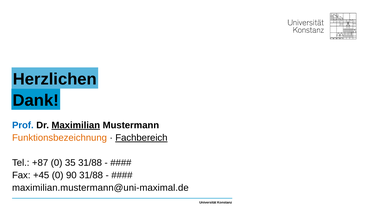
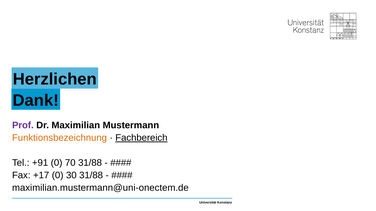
Prof colour: blue -> purple
Maximilian underline: present -> none
+87: +87 -> +91
35: 35 -> 70
+45: +45 -> +17
90: 90 -> 30
maximilian.mustermann@uni-maximal.de: maximilian.mustermann@uni-maximal.de -> maximilian.mustermann@uni-onectem.de
